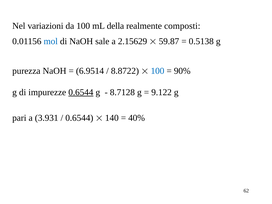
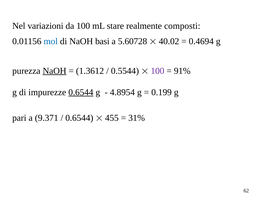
della: della -> stare
sale: sale -> basi
2.15629: 2.15629 -> 5.60728
59.87: 59.87 -> 40.02
0.5138: 0.5138 -> 0.4694
NaOH at (55, 71) underline: none -> present
6.9514: 6.9514 -> 1.3612
8.8722: 8.8722 -> 0.5544
100 at (158, 71) colour: blue -> purple
90%: 90% -> 91%
8.7128: 8.7128 -> 4.8954
9.122: 9.122 -> 0.199
3.931: 3.931 -> 9.371
140: 140 -> 455
40%: 40% -> 31%
